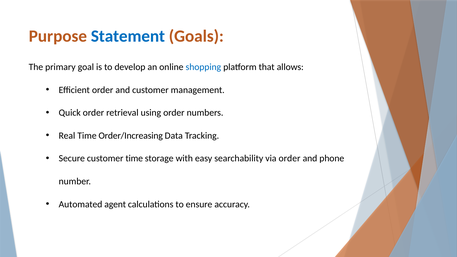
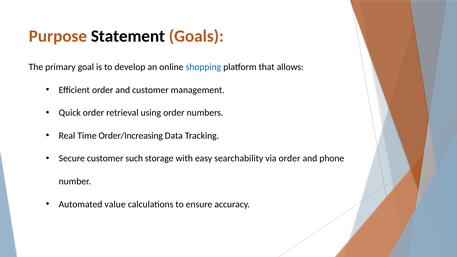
Statement colour: blue -> black
customer time: time -> such
agent: agent -> value
